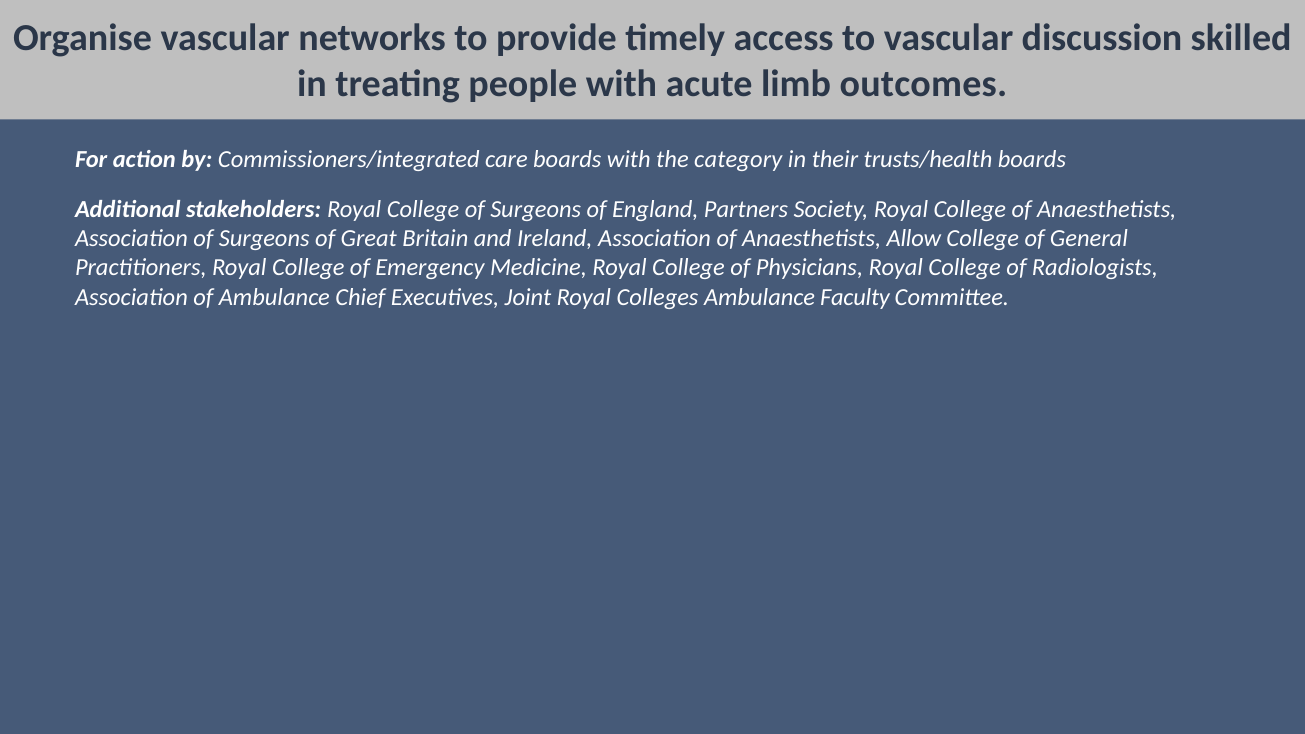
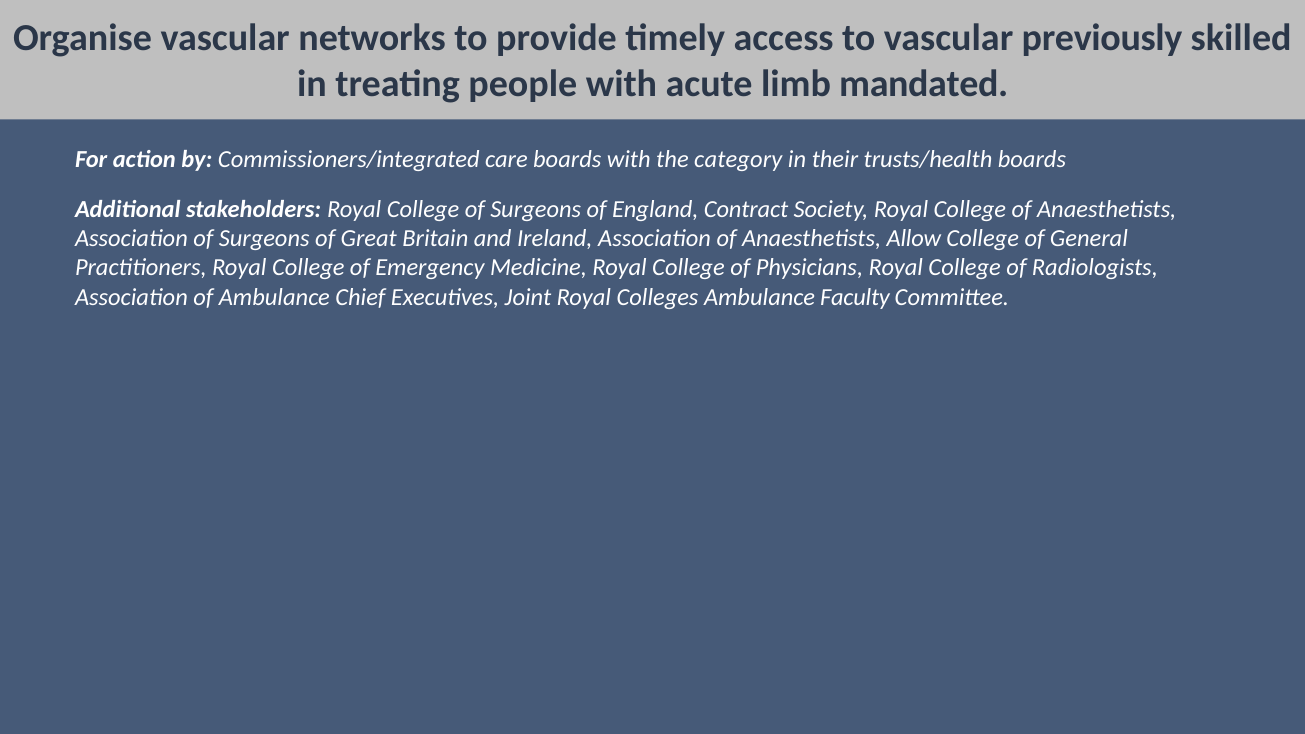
discussion: discussion -> previously
outcomes: outcomes -> mandated
Partners: Partners -> Contract
